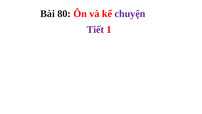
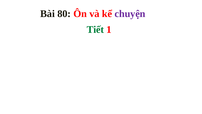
Tiết colour: purple -> green
